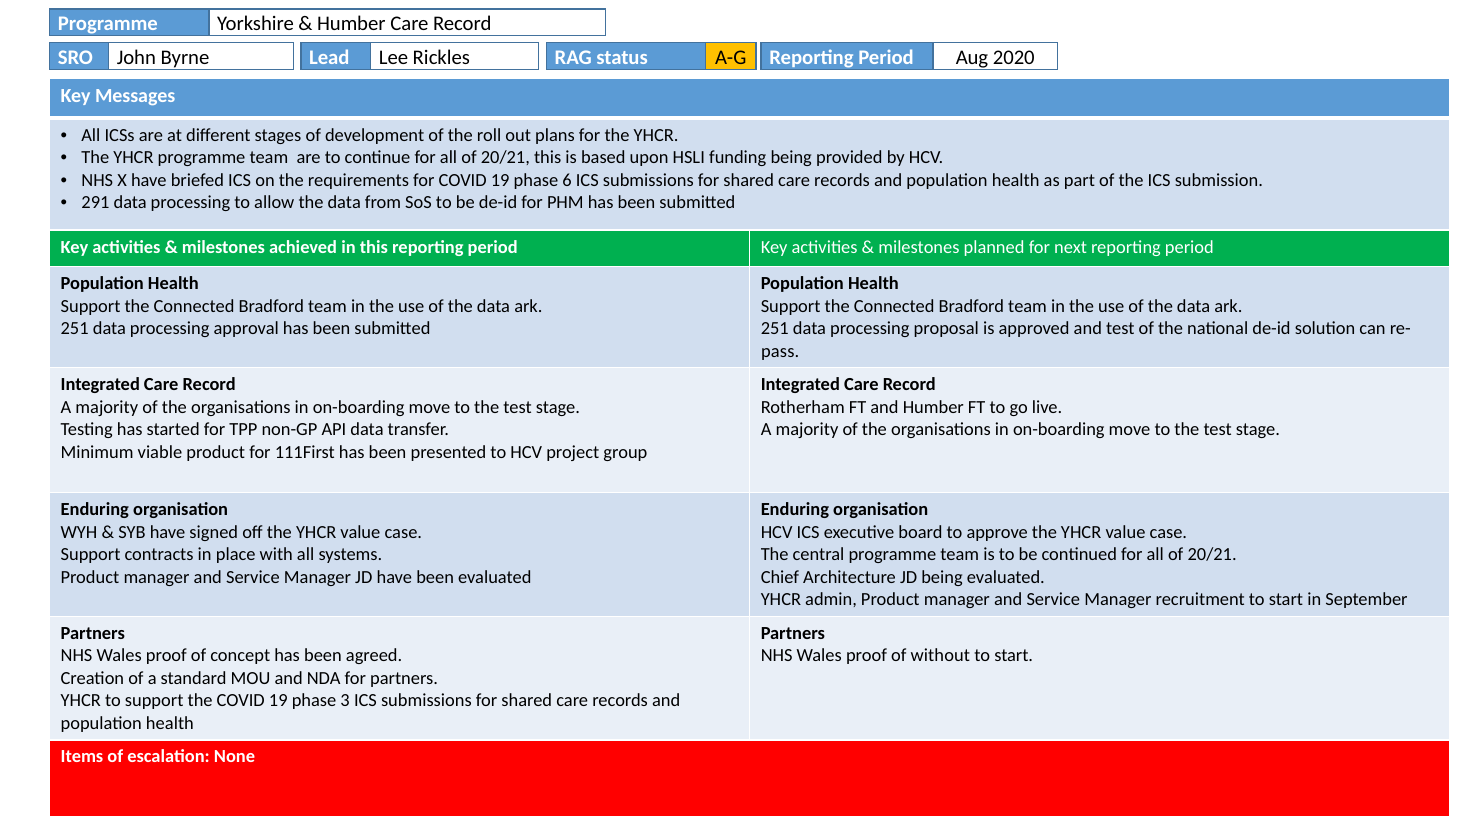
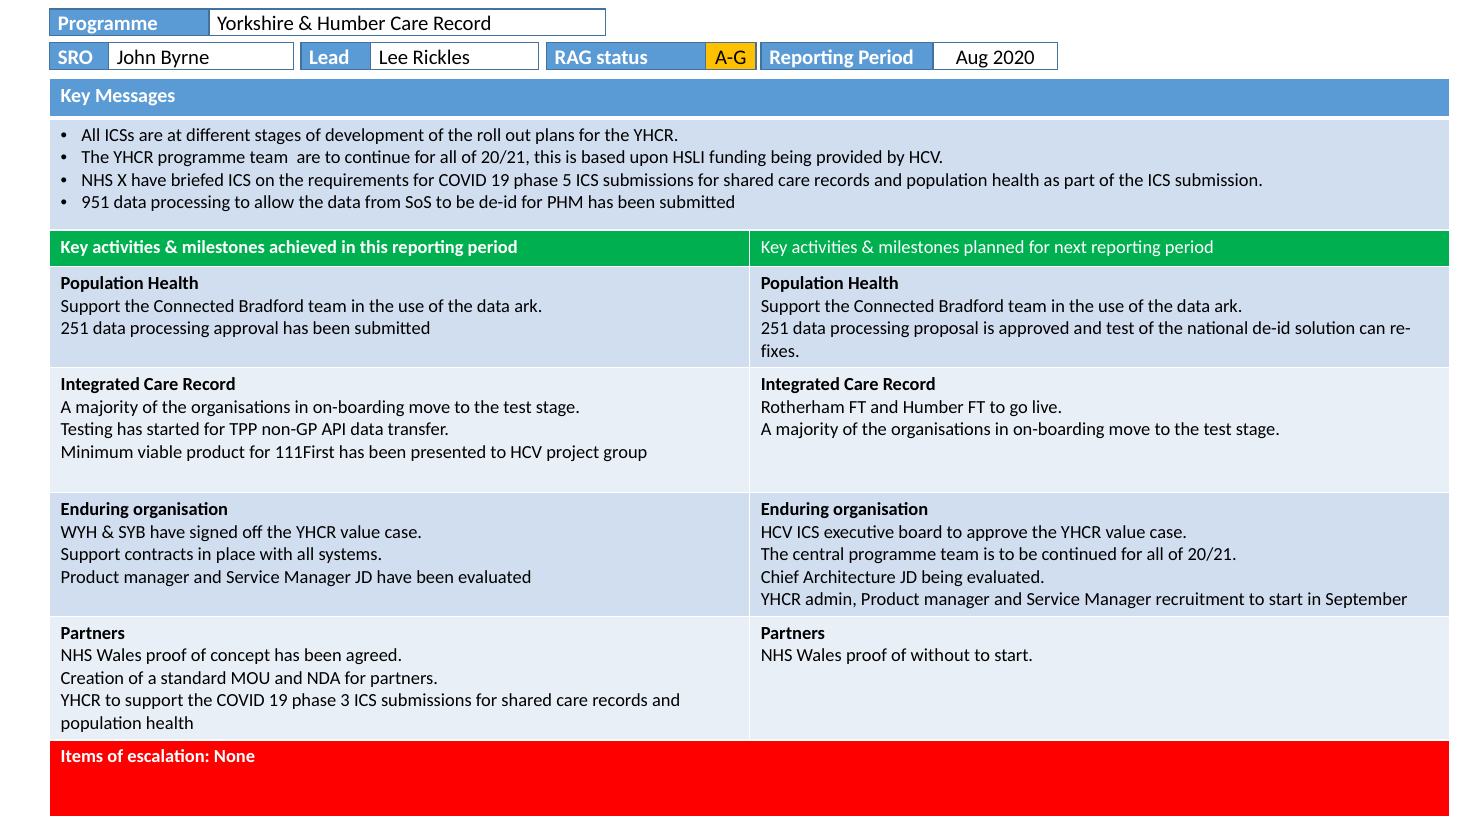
6: 6 -> 5
291: 291 -> 951
pass: pass -> fixes
